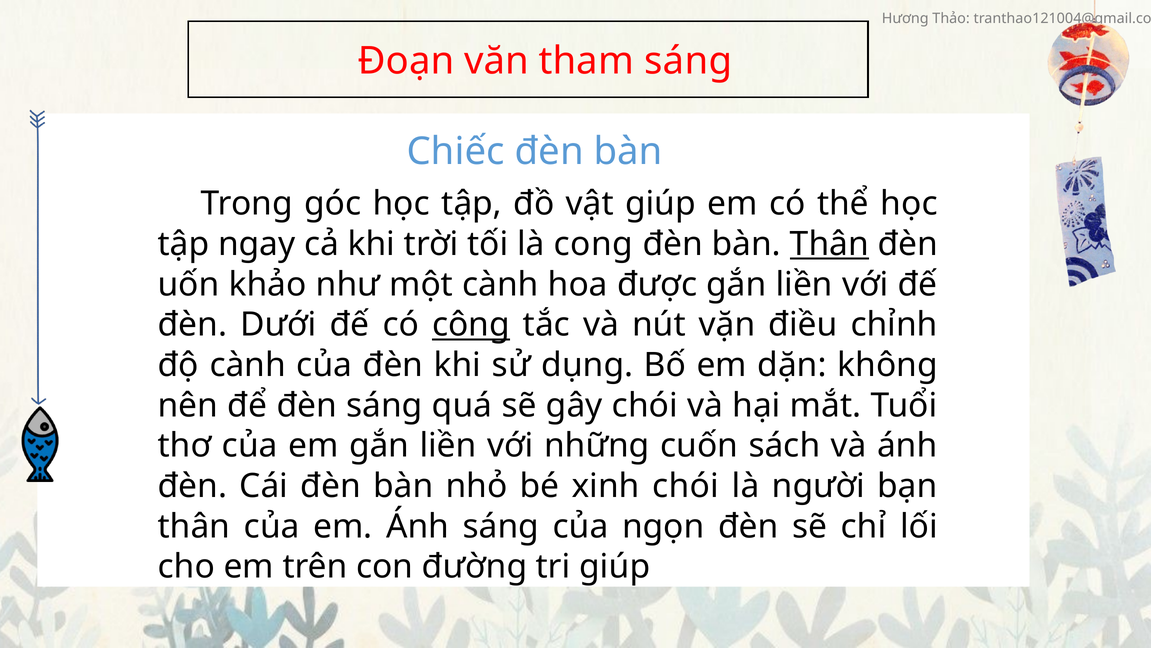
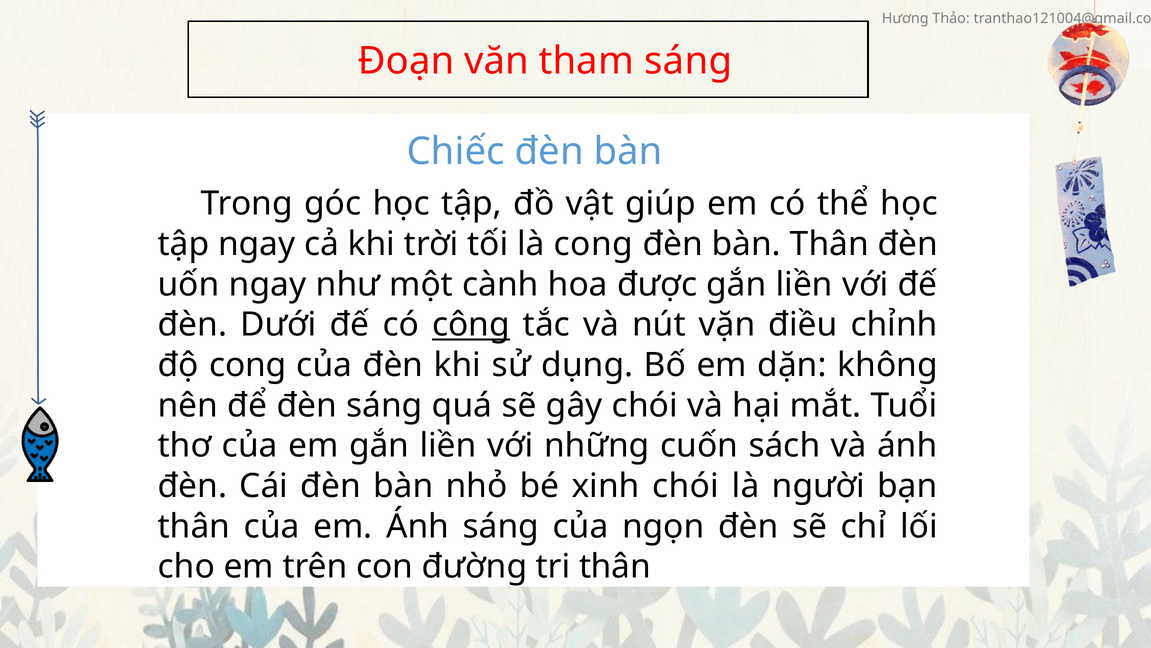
Thân at (829, 244) underline: present -> none
uốn khảo: khảo -> ngay
độ cành: cành -> cong
tri giúp: giúp -> thân
